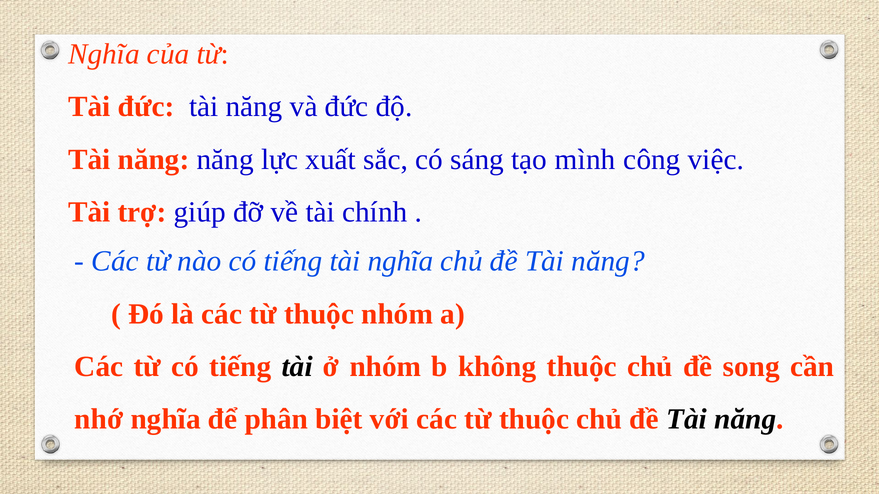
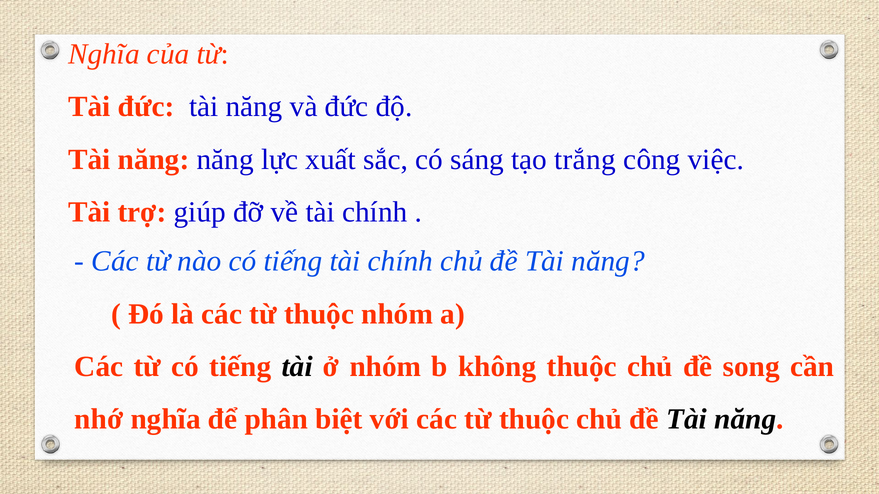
mình: mình -> trắng
tiếng tài nghĩa: nghĩa -> chính
